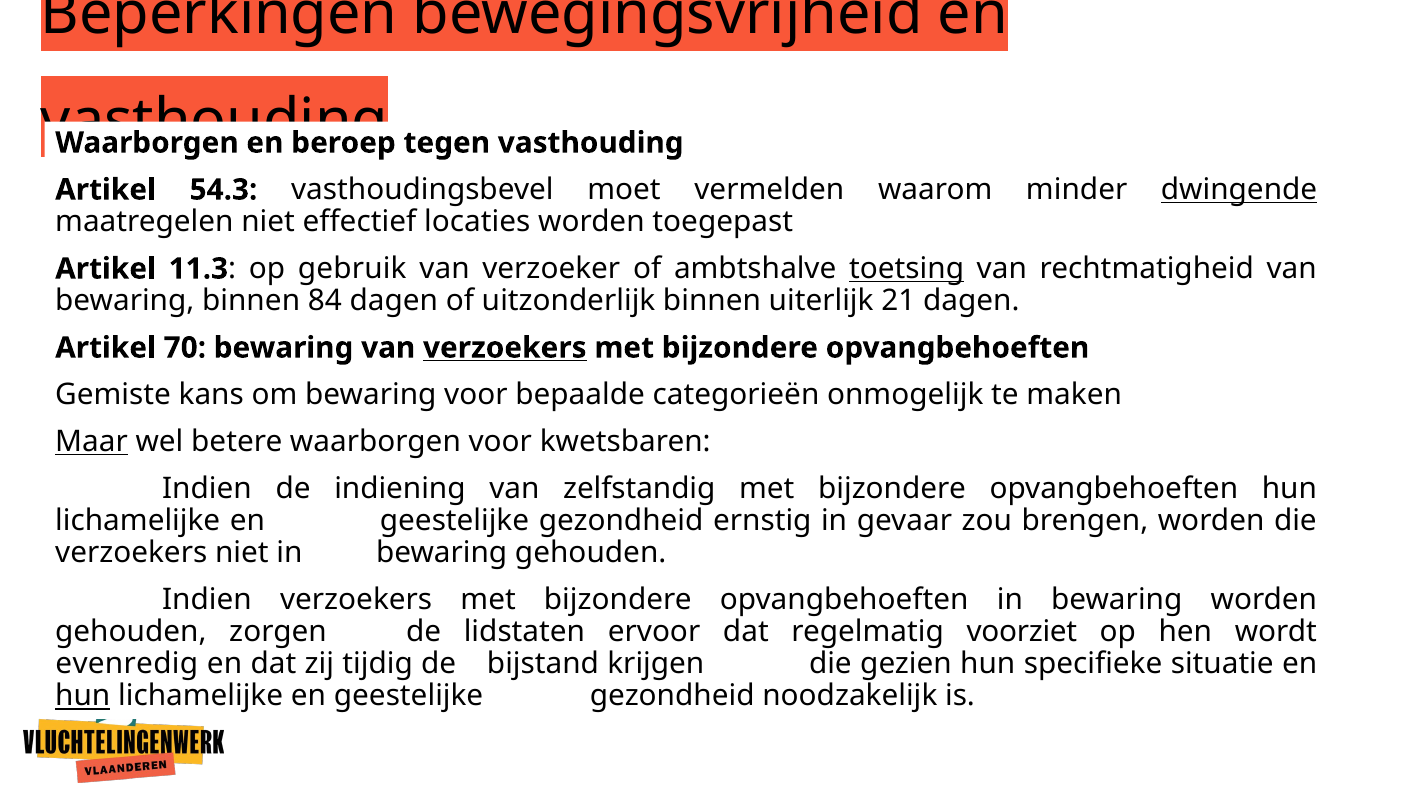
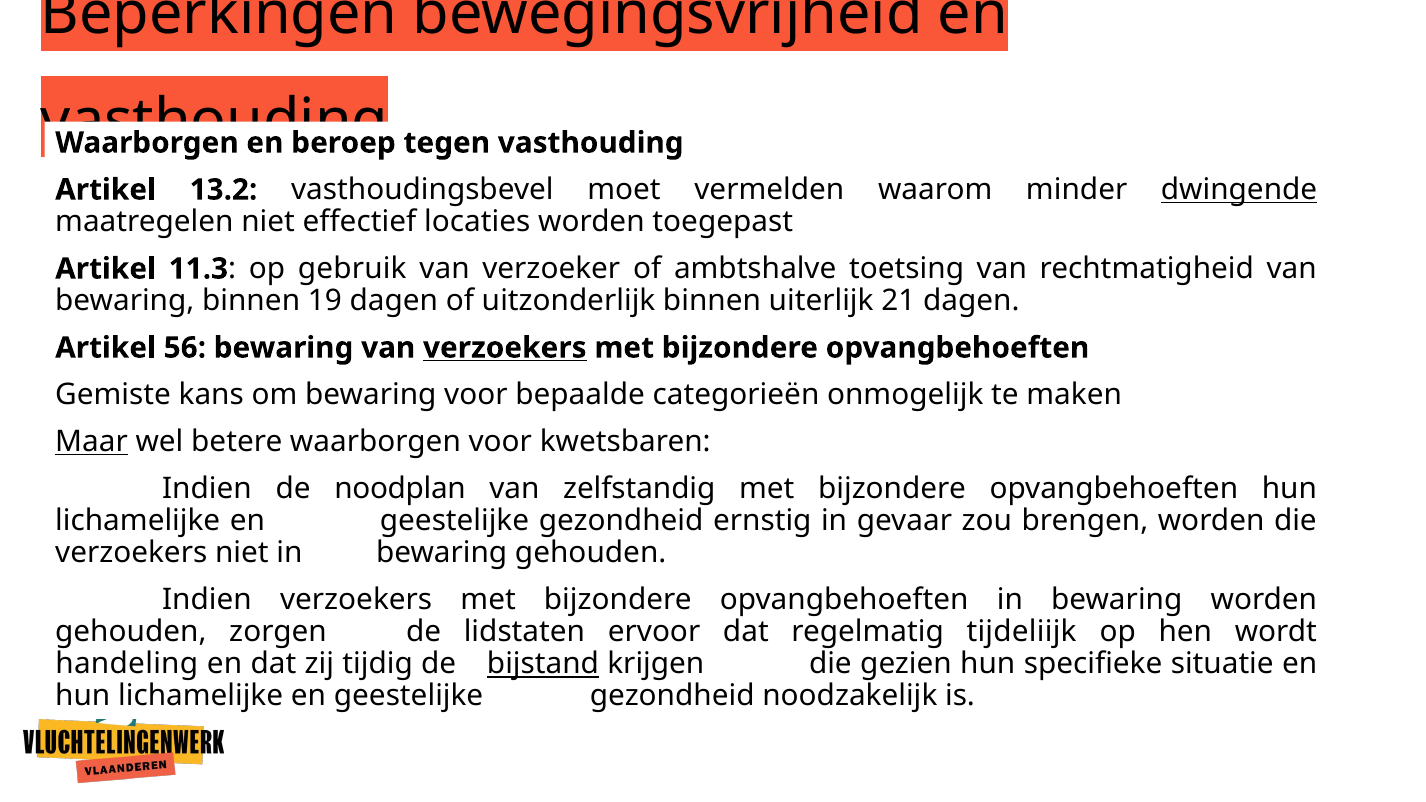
54.3: 54.3 -> 13.2
toetsing underline: present -> none
84: 84 -> 19
70: 70 -> 56
indiening: indiening -> noodplan
voorziet: voorziet -> tijdeliijk
evenredig: evenredig -> handeling
bijstand underline: none -> present
hun at (83, 696) underline: present -> none
